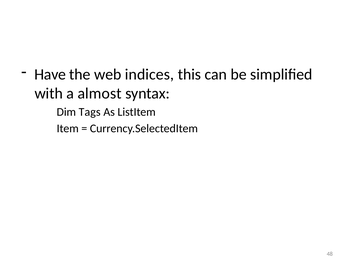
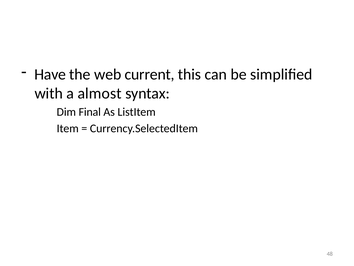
indices: indices -> current
Tags: Tags -> Final
